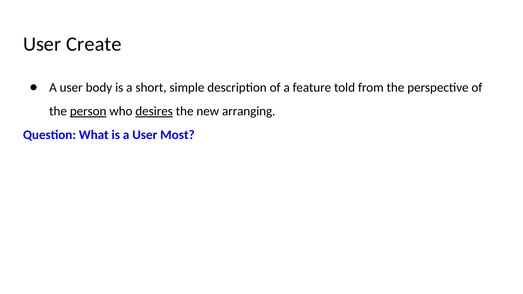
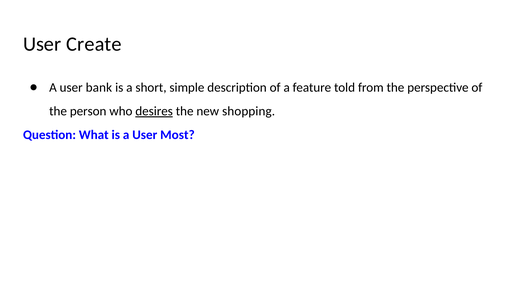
body: body -> bank
person underline: present -> none
arranging: arranging -> shopping
